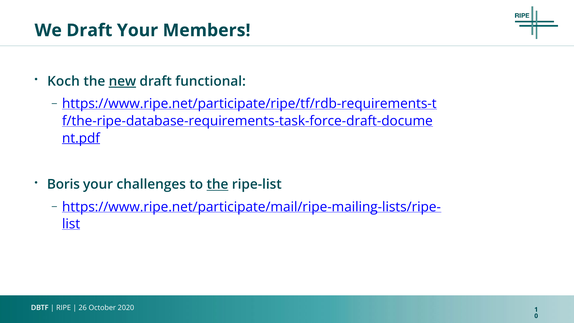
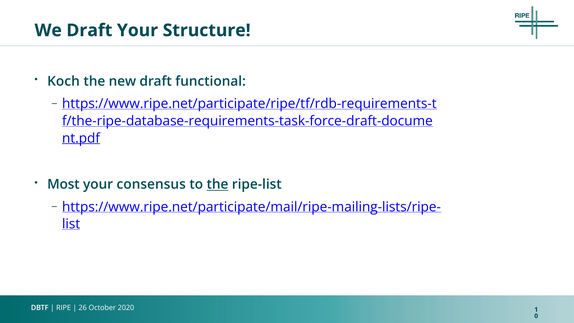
Members: Members -> Structure
new underline: present -> none
Boris: Boris -> Most
challenges: challenges -> consensus
